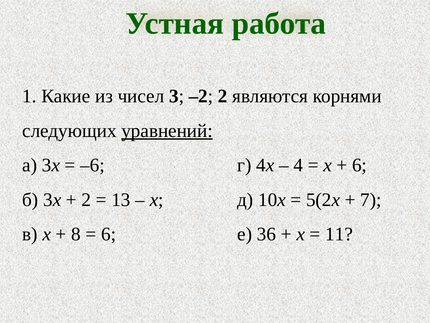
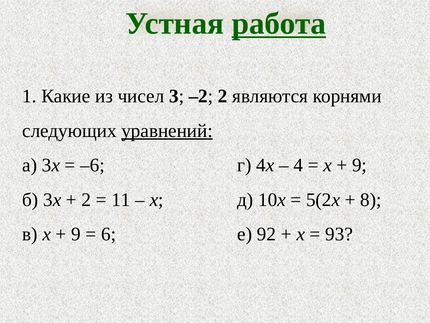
работа underline: none -> present
6 at (360, 165): 6 -> 9
13: 13 -> 11
7: 7 -> 8
8 at (76, 234): 8 -> 9
36: 36 -> 92
11: 11 -> 93
